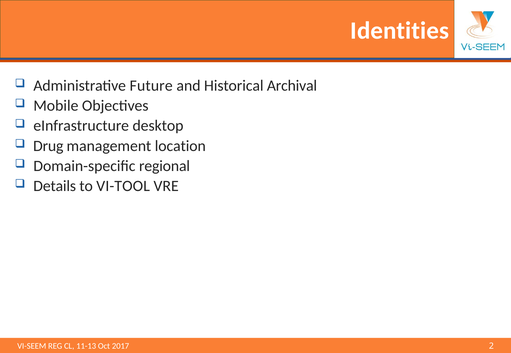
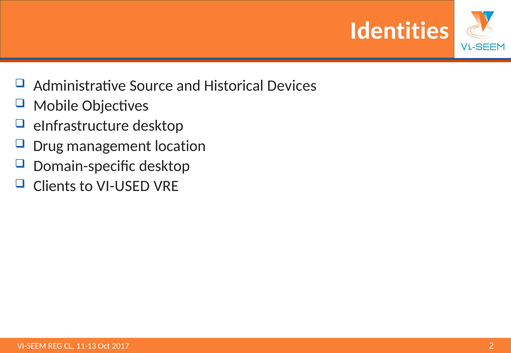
Future: Future -> Source
Archival: Archival -> Devices
Domain-specific regional: regional -> desktop
Details: Details -> Clients
VI-TOOL: VI-TOOL -> VI-USED
